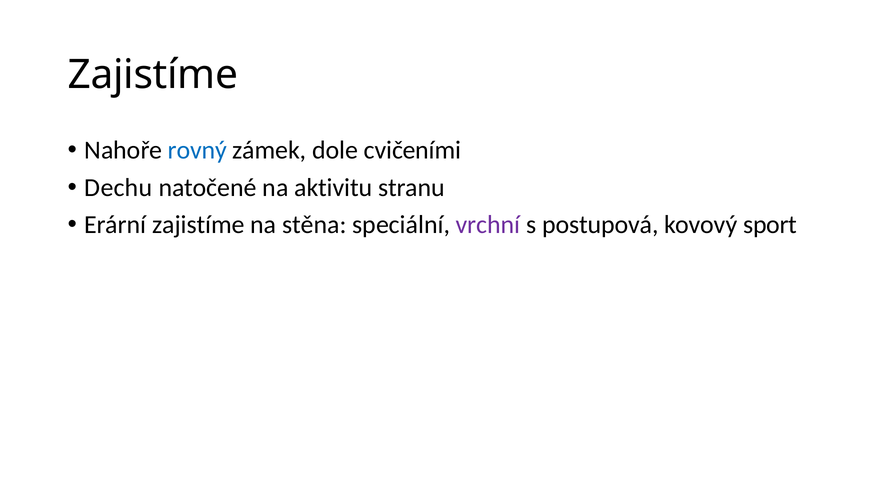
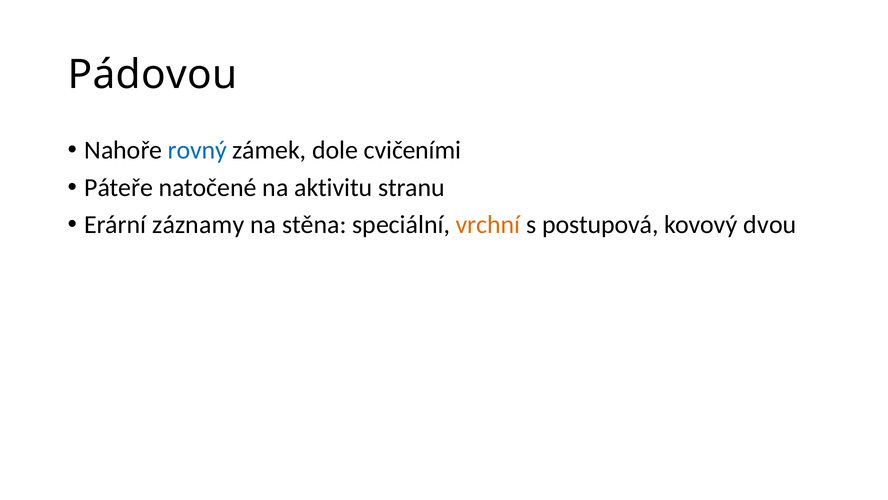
Zajistíme at (153, 75): Zajistíme -> Pádovou
Dechu: Dechu -> Páteře
Erární zajistíme: zajistíme -> záznamy
vrchní colour: purple -> orange
sport: sport -> dvou
